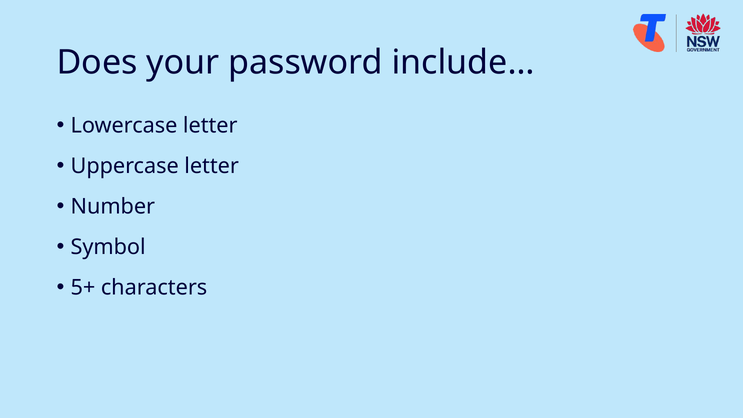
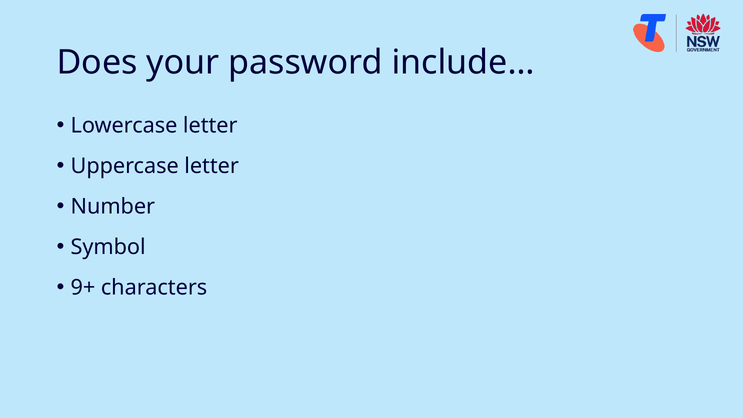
5+: 5+ -> 9+
